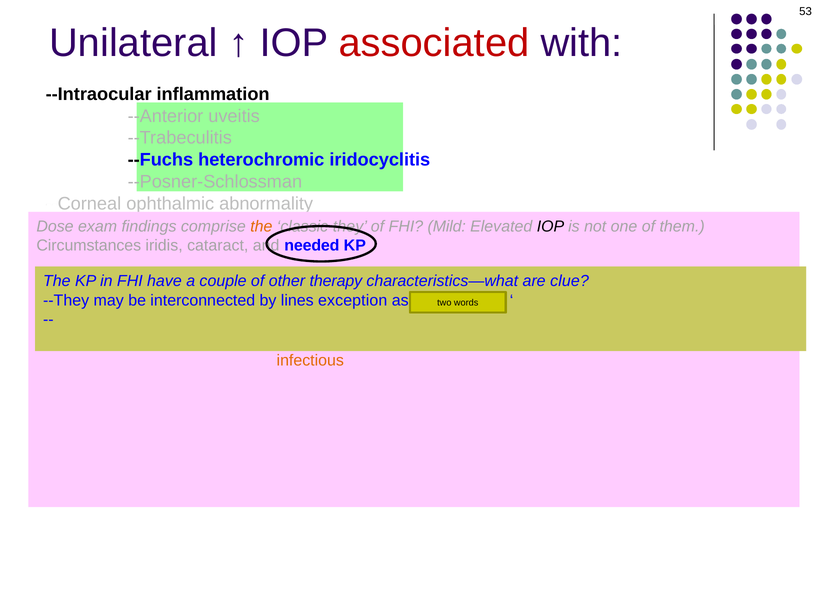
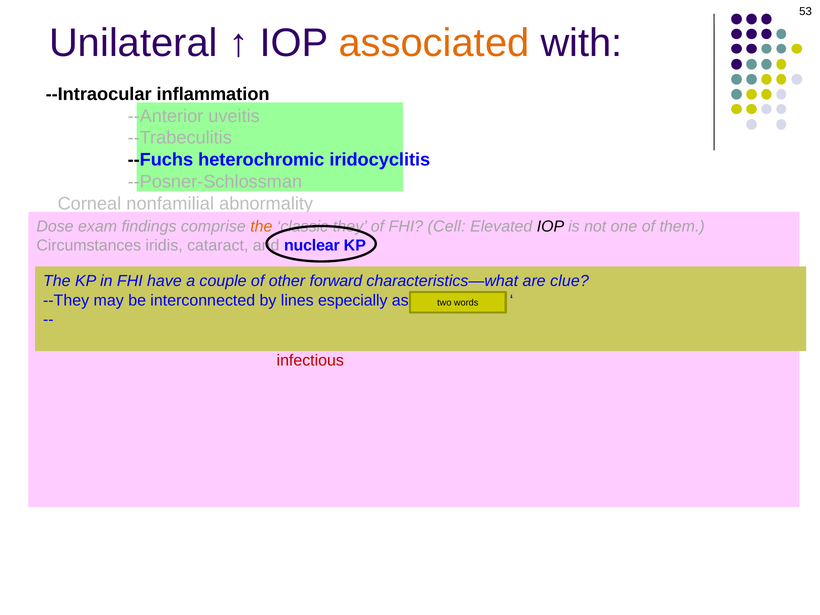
associated colour: red -> orange
ophthalmic: ophthalmic -> nonfamilial
Mild: Mild -> Cell
needed: needed -> nuclear
therapy: therapy -> forward
exception: exception -> especially
infectious colour: orange -> red
